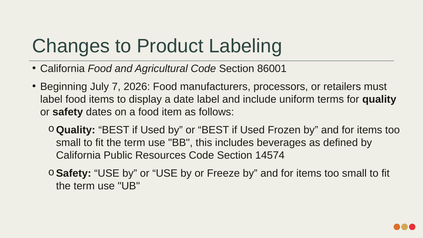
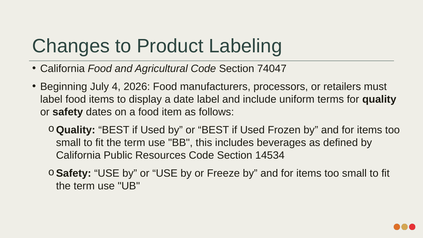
86001: 86001 -> 74047
7: 7 -> 4
14574: 14574 -> 14534
